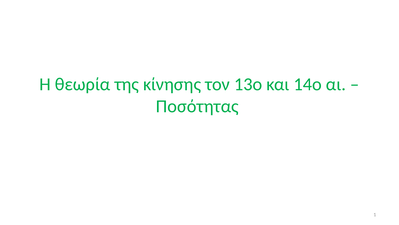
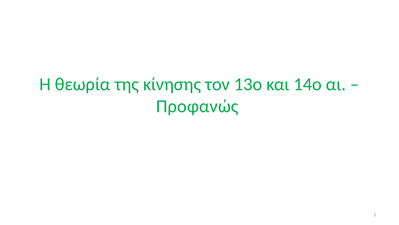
Ποσότητας: Ποσότητας -> Προφανώς
